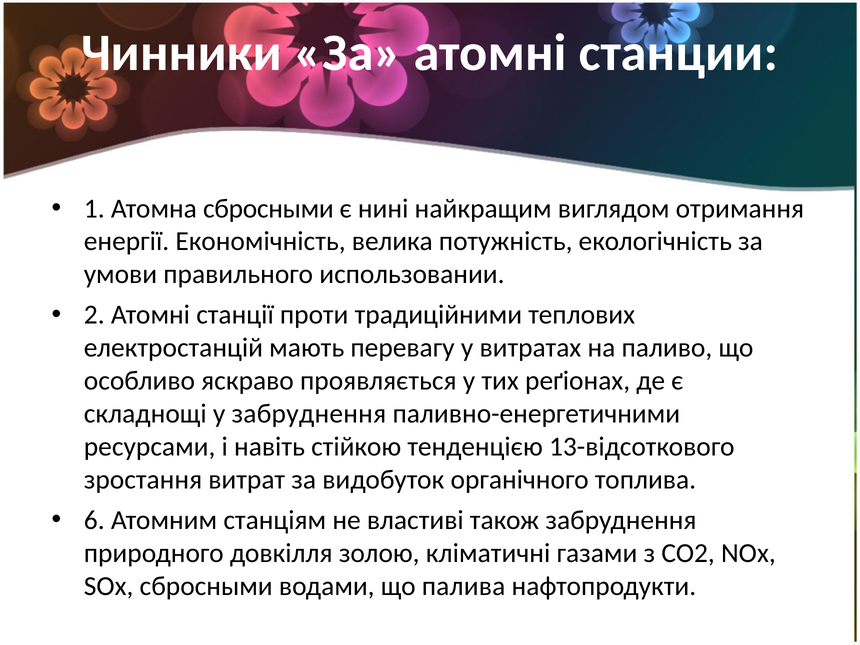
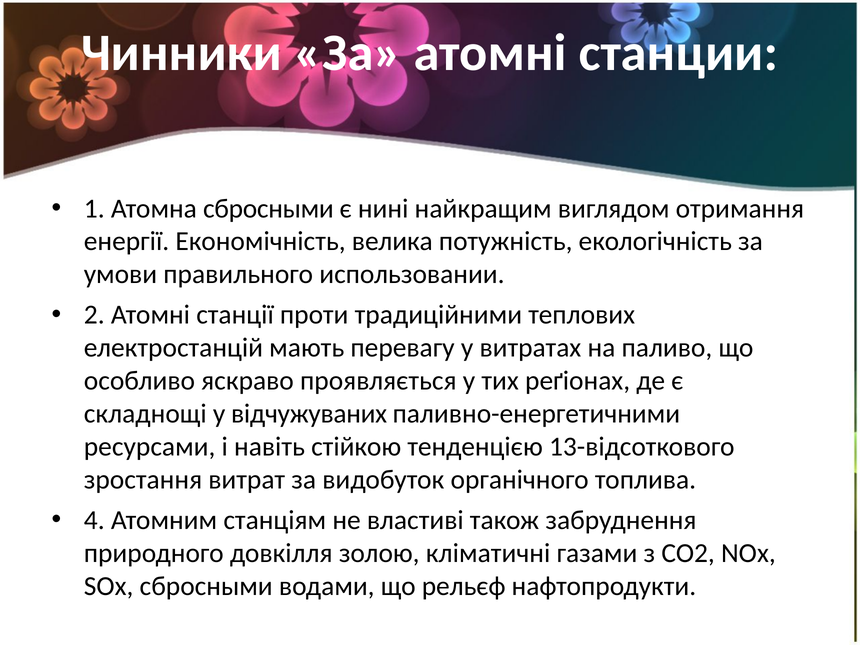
у забруднення: забруднення -> відчужуваних
6: 6 -> 4
палива: палива -> рельєф
